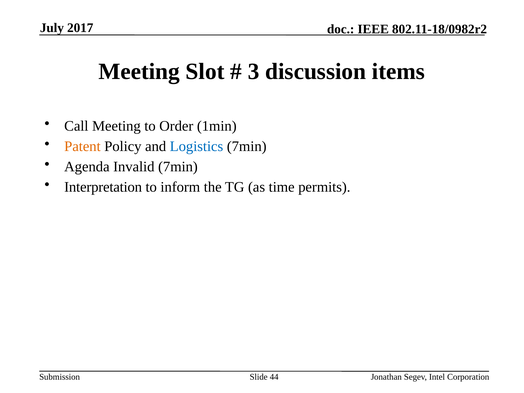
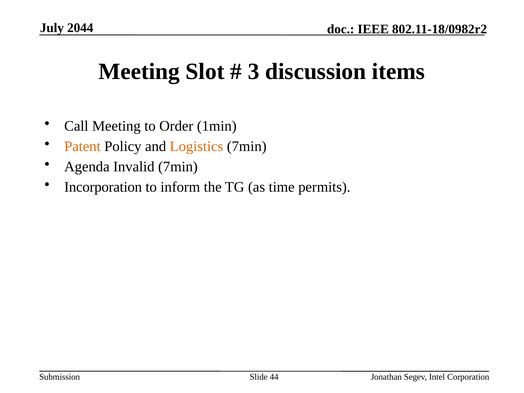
2017: 2017 -> 2044
Logistics colour: blue -> orange
Interpretation: Interpretation -> Incorporation
